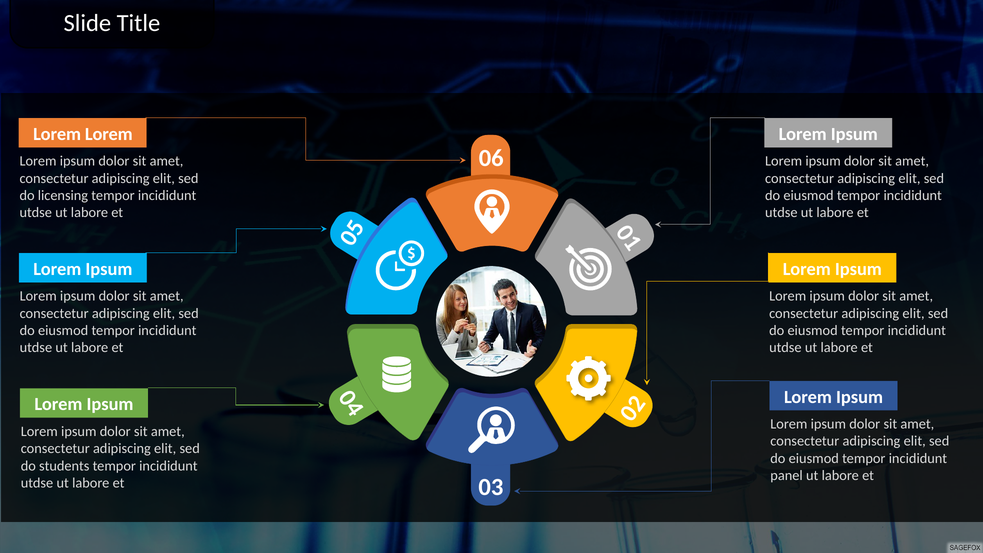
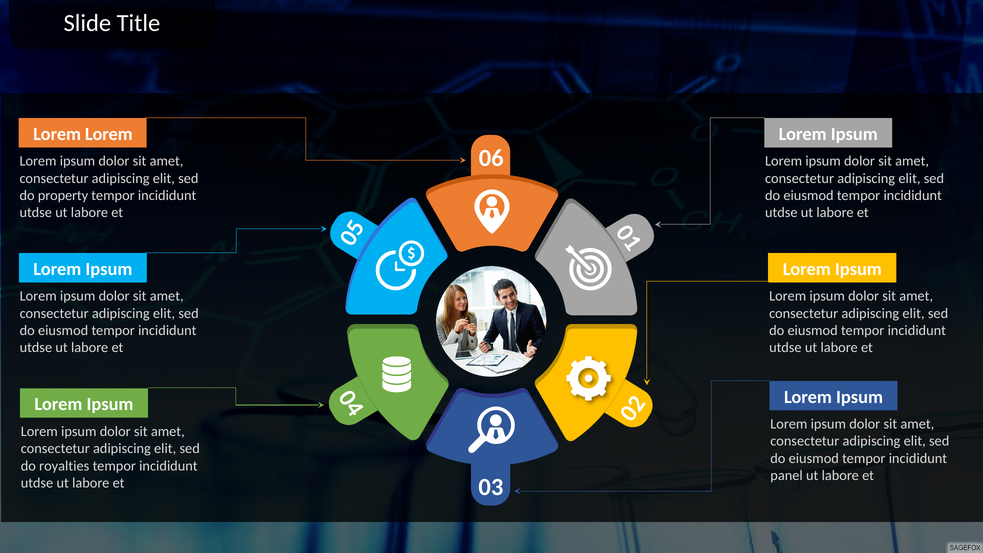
licensing: licensing -> property
students: students -> royalties
